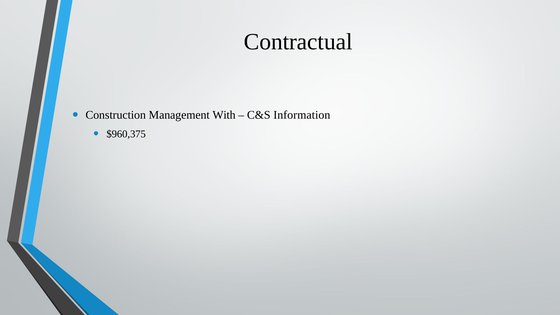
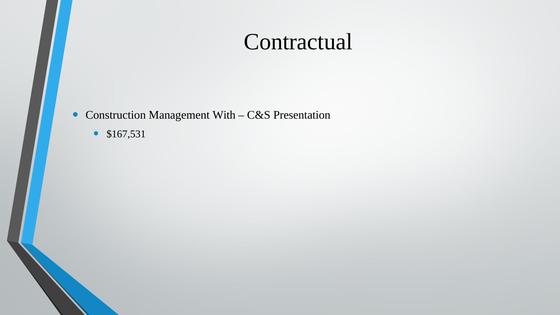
Information: Information -> Presentation
$960,375: $960,375 -> $167,531
